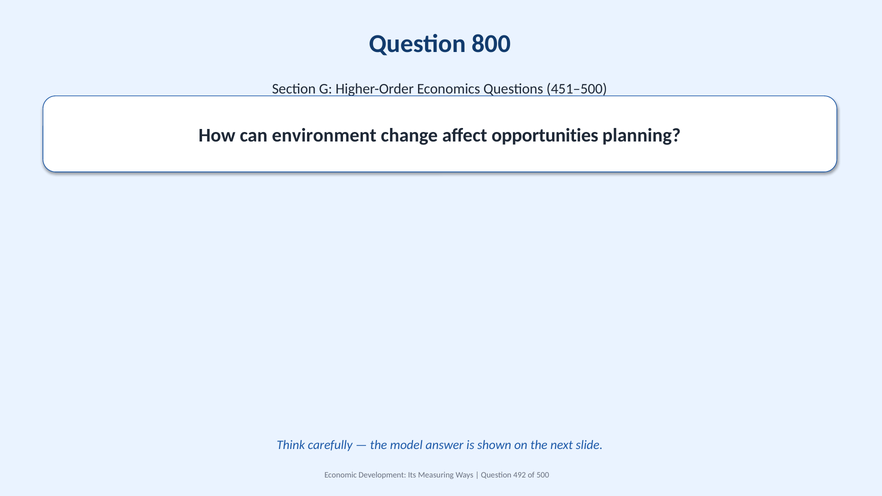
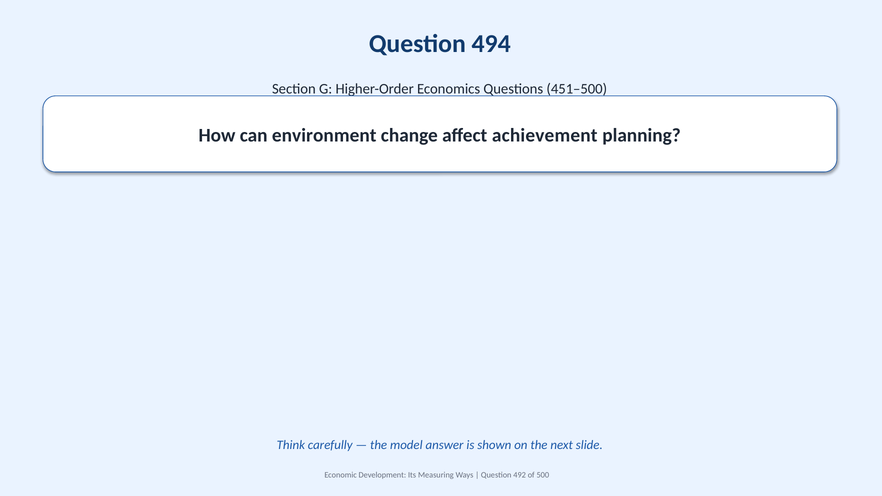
800: 800 -> 494
opportunities: opportunities -> achievement
